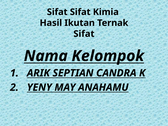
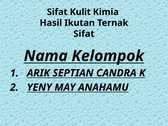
Sifat Sifat: Sifat -> Kulit
